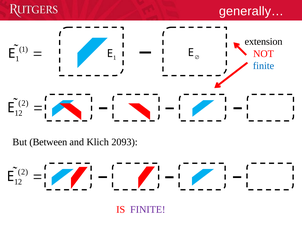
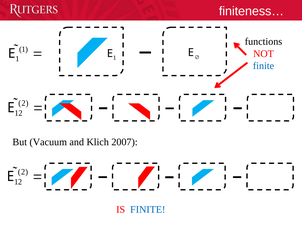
generally…: generally… -> finiteness…
extension: extension -> functions
Between: Between -> Vacuum
2093: 2093 -> 2007
FINITE at (148, 209) colour: purple -> blue
